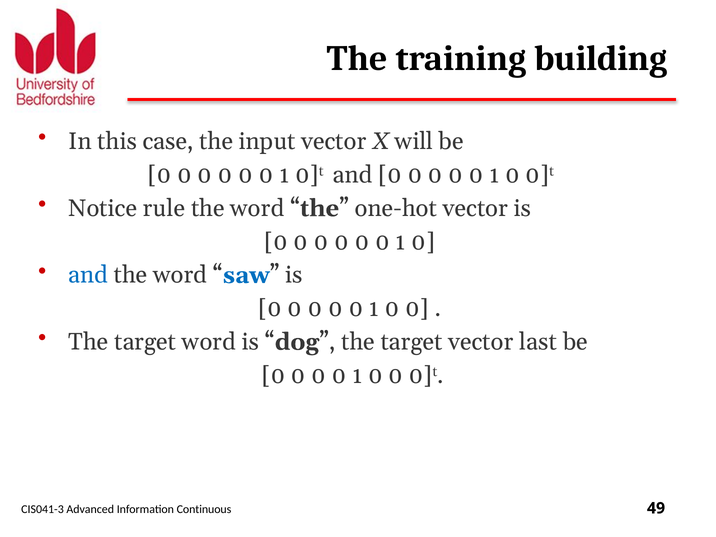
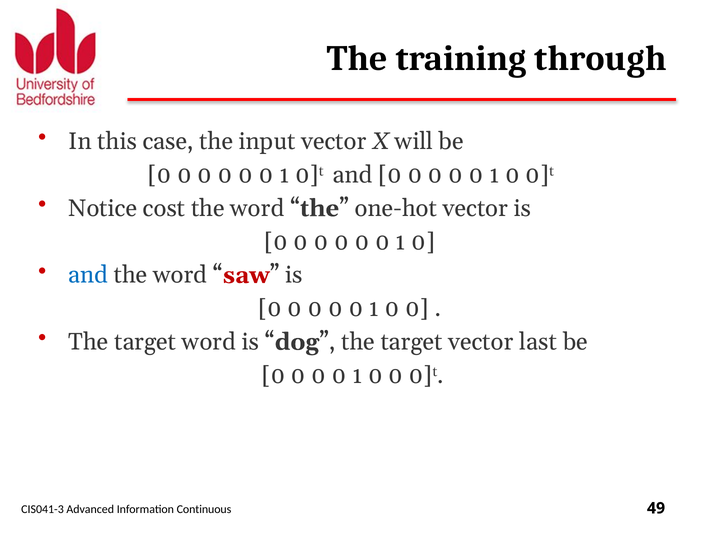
building: building -> through
rule: rule -> cost
saw colour: blue -> red
